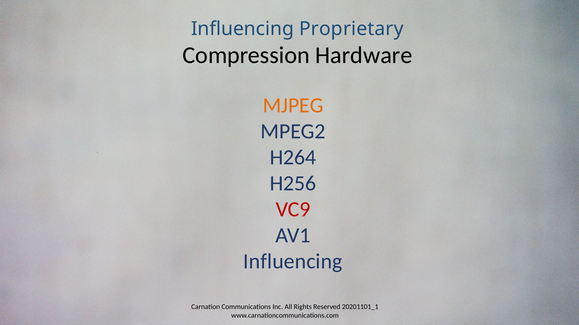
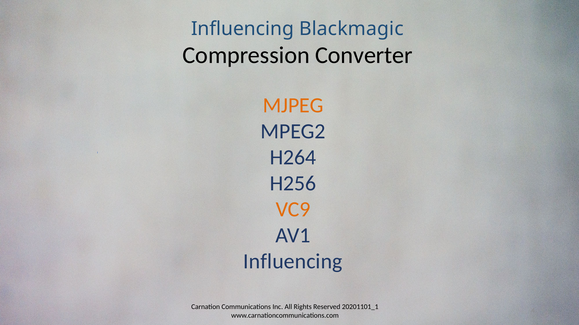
Proprietary: Proprietary -> Blackmagic
Hardware: Hardware -> Converter
VC9 colour: red -> orange
